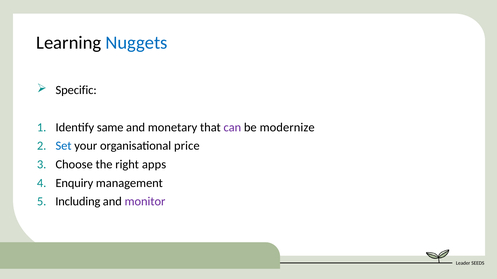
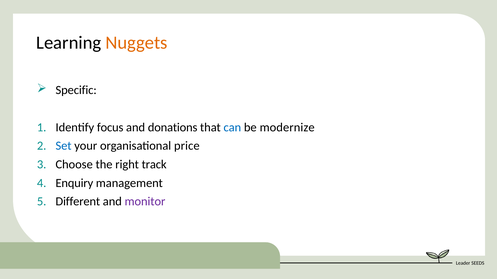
Nuggets colour: blue -> orange
same: same -> focus
monetary: monetary -> donations
can colour: purple -> blue
apps: apps -> track
Including: Including -> Different
